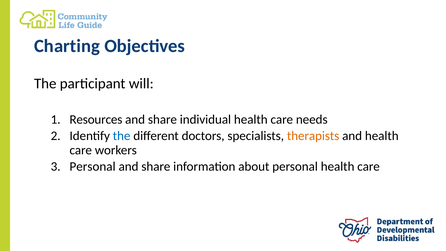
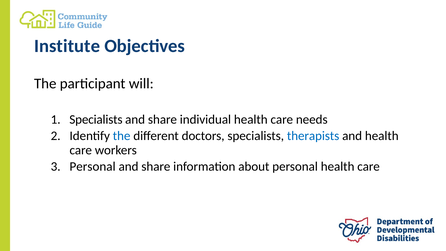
Charting: Charting -> Institute
Resources at (96, 120): Resources -> Specialists
therapists colour: orange -> blue
